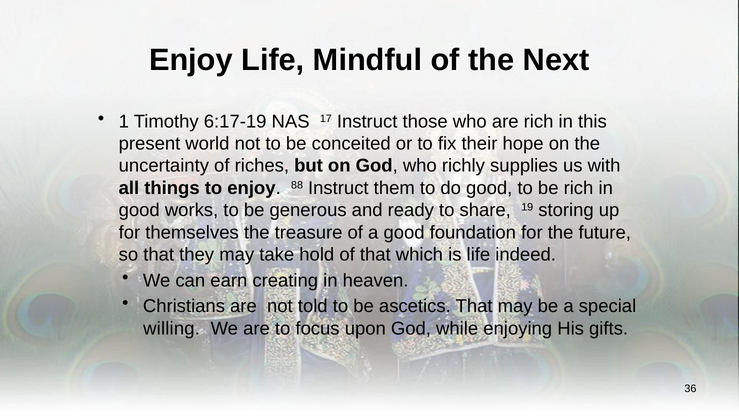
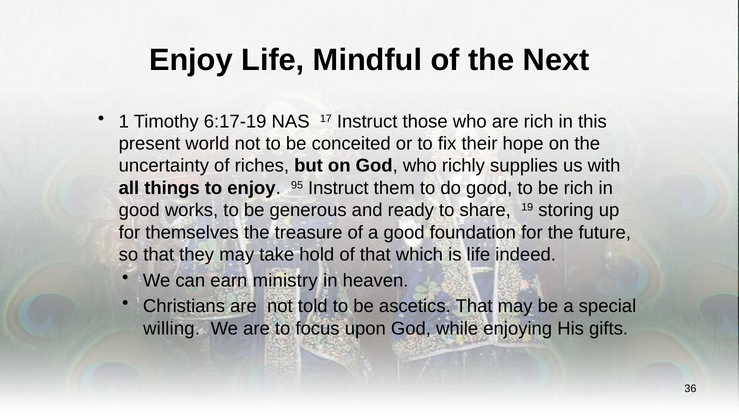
88: 88 -> 95
creating: creating -> ministry
